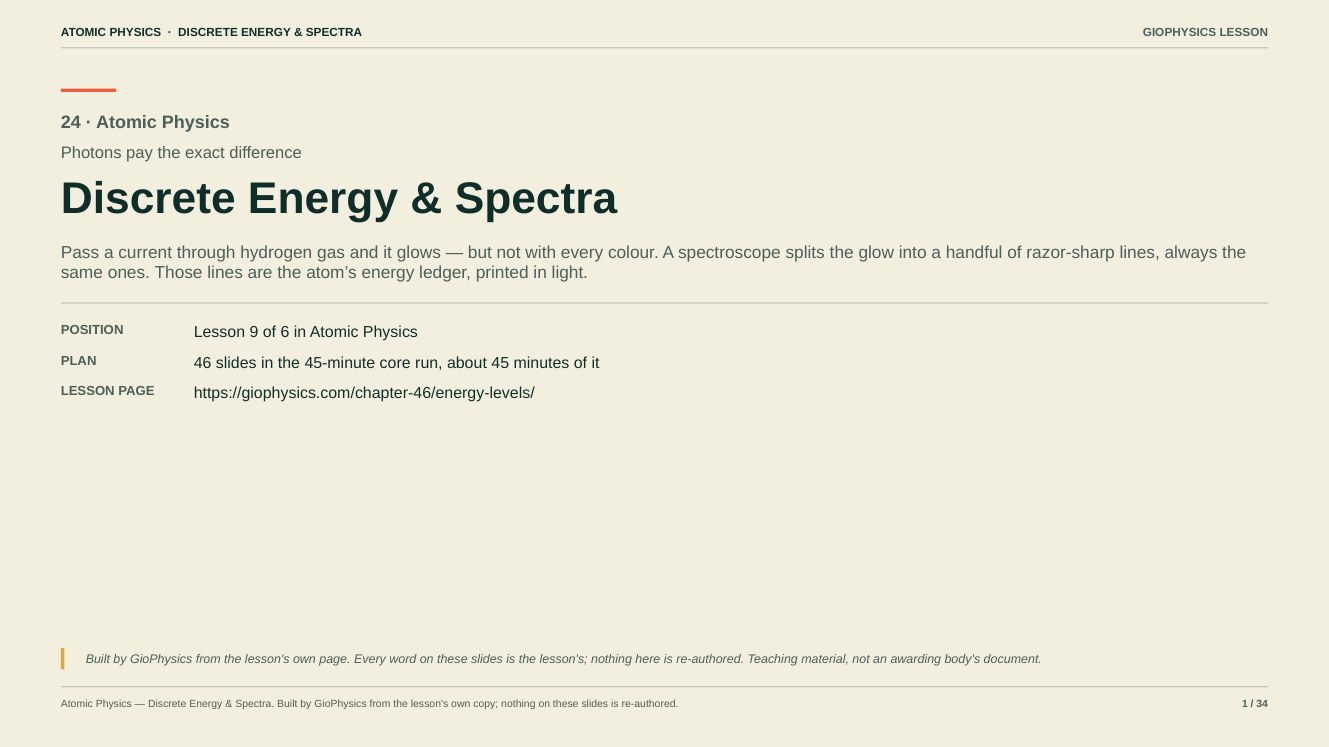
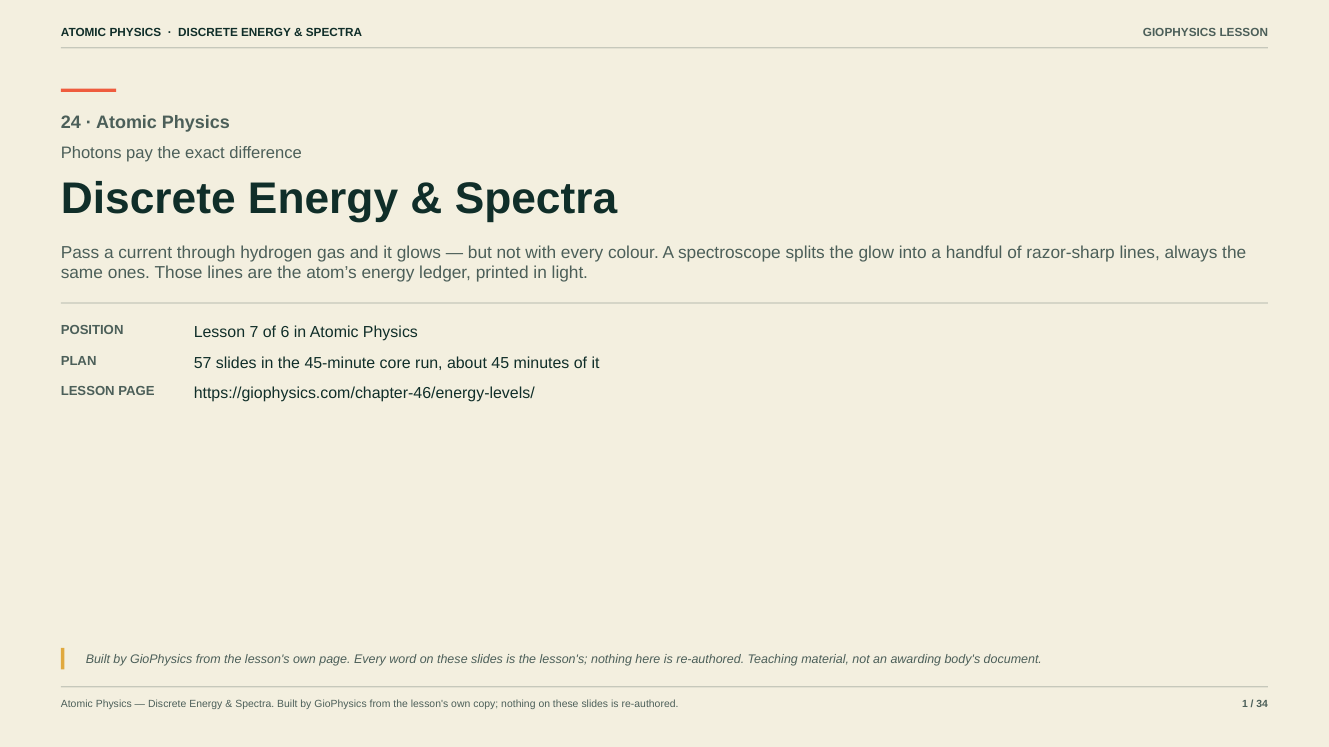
9: 9 -> 7
46: 46 -> 57
